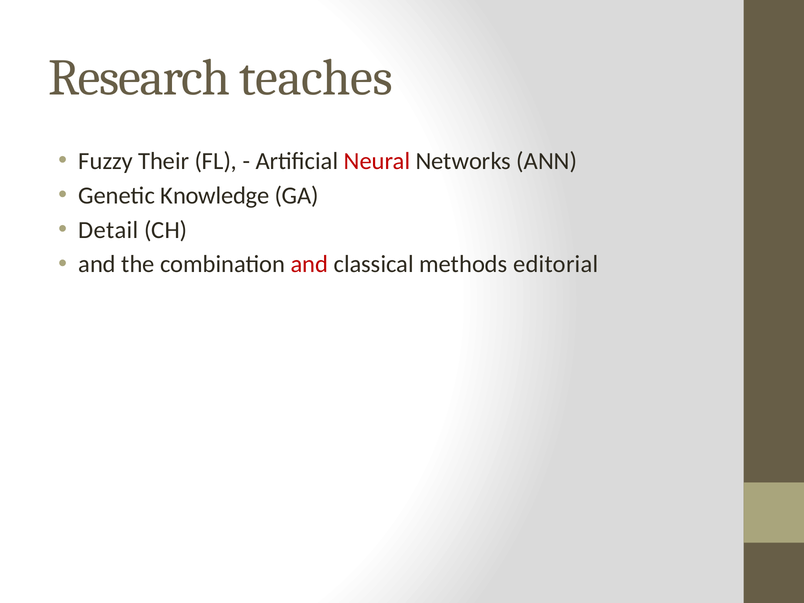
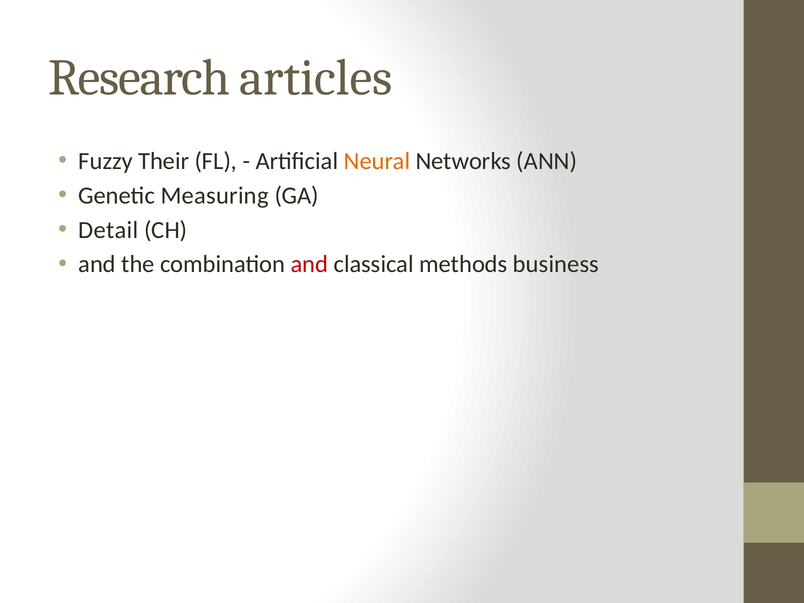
teaches: teaches -> articles
Neural colour: red -> orange
Knowledge: Knowledge -> Measuring
editorial: editorial -> business
